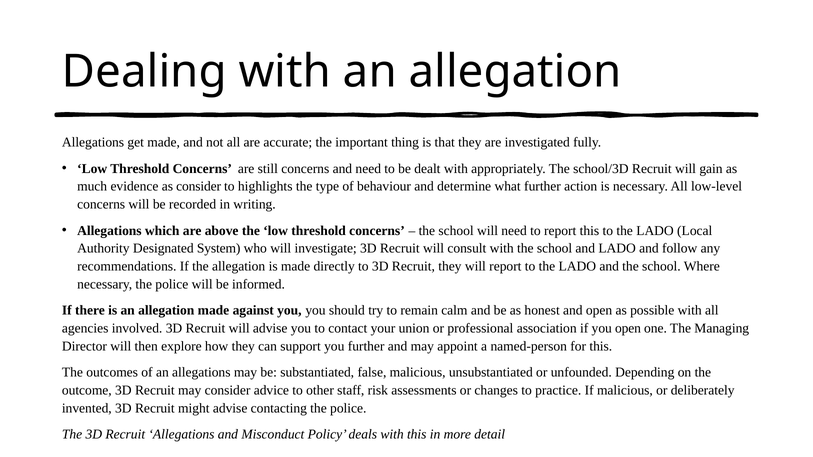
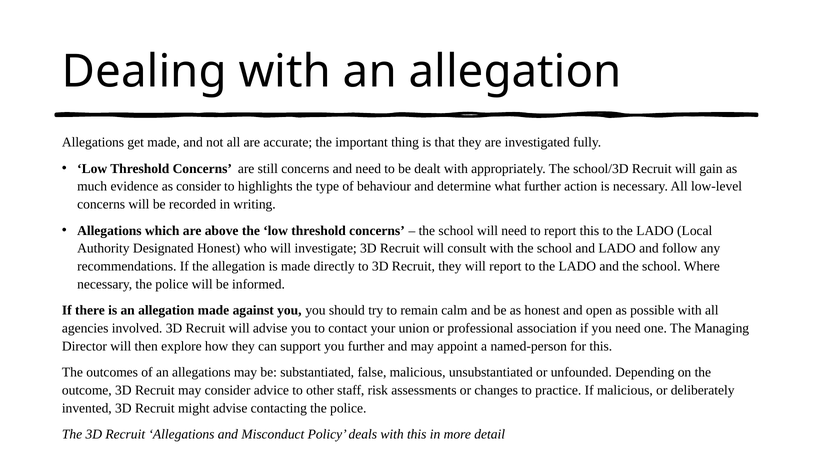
Designated System: System -> Honest
you open: open -> need
